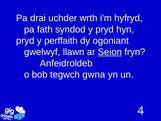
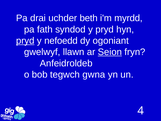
wrth: wrth -> beth
hyfryd: hyfryd -> myrdd
pryd at (25, 41) underline: none -> present
perffaith: perffaith -> nefoedd
